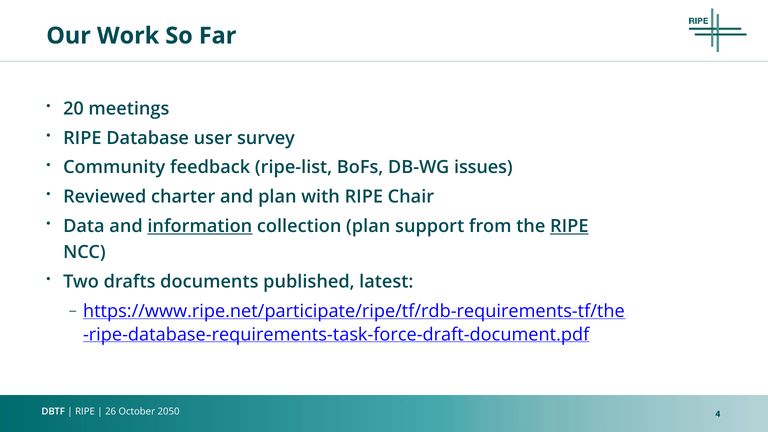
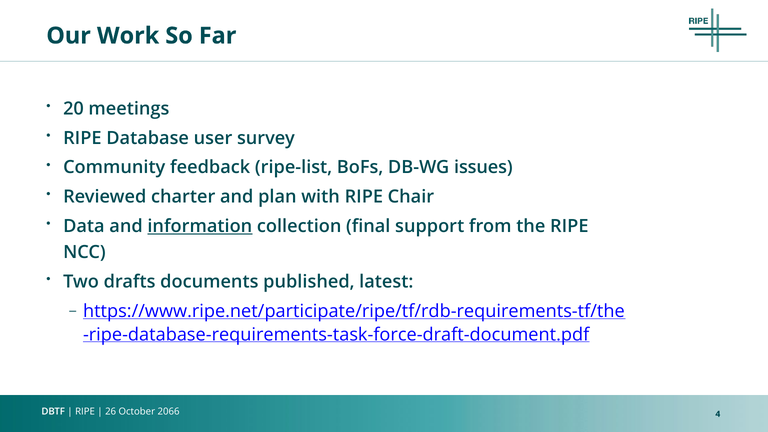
collection plan: plan -> final
RIPE at (569, 226) underline: present -> none
2050: 2050 -> 2066
